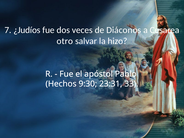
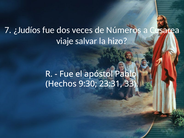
Diáconos: Diáconos -> Números
otro: otro -> viaje
